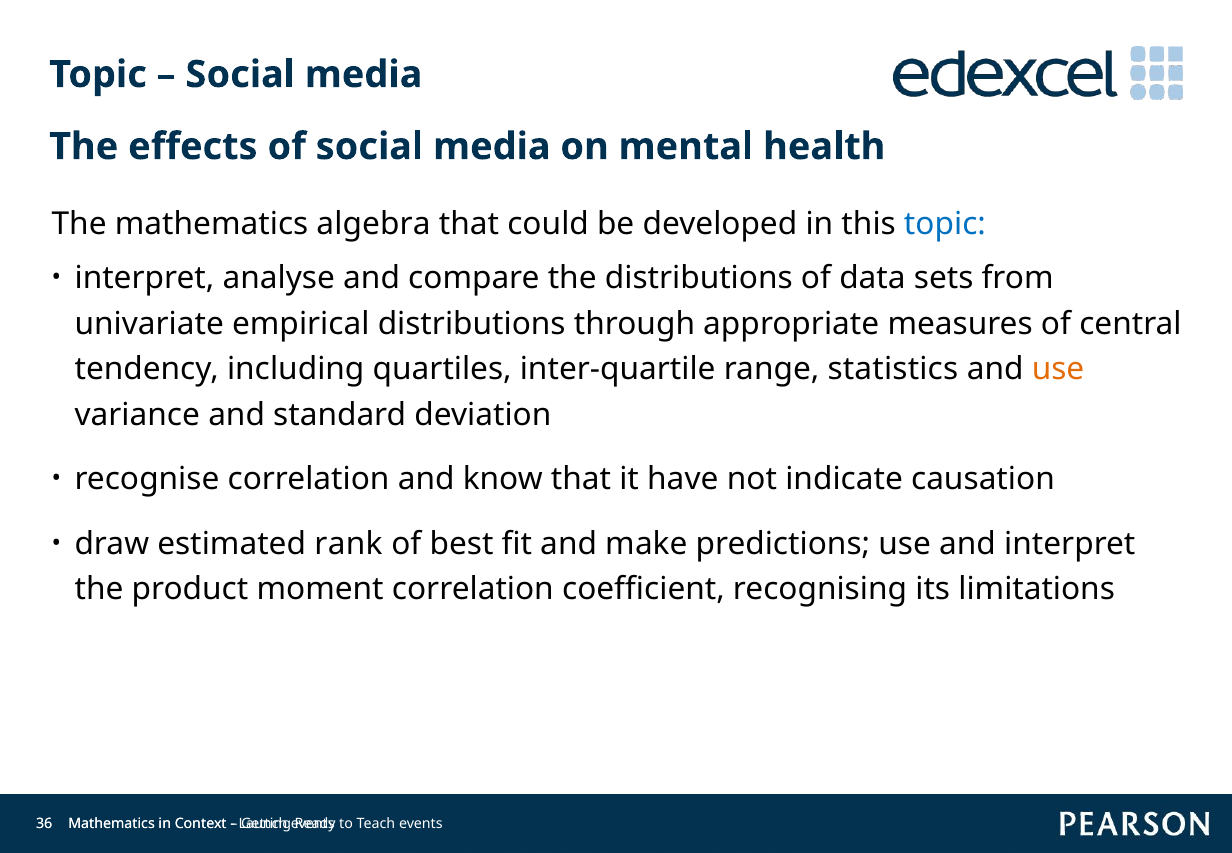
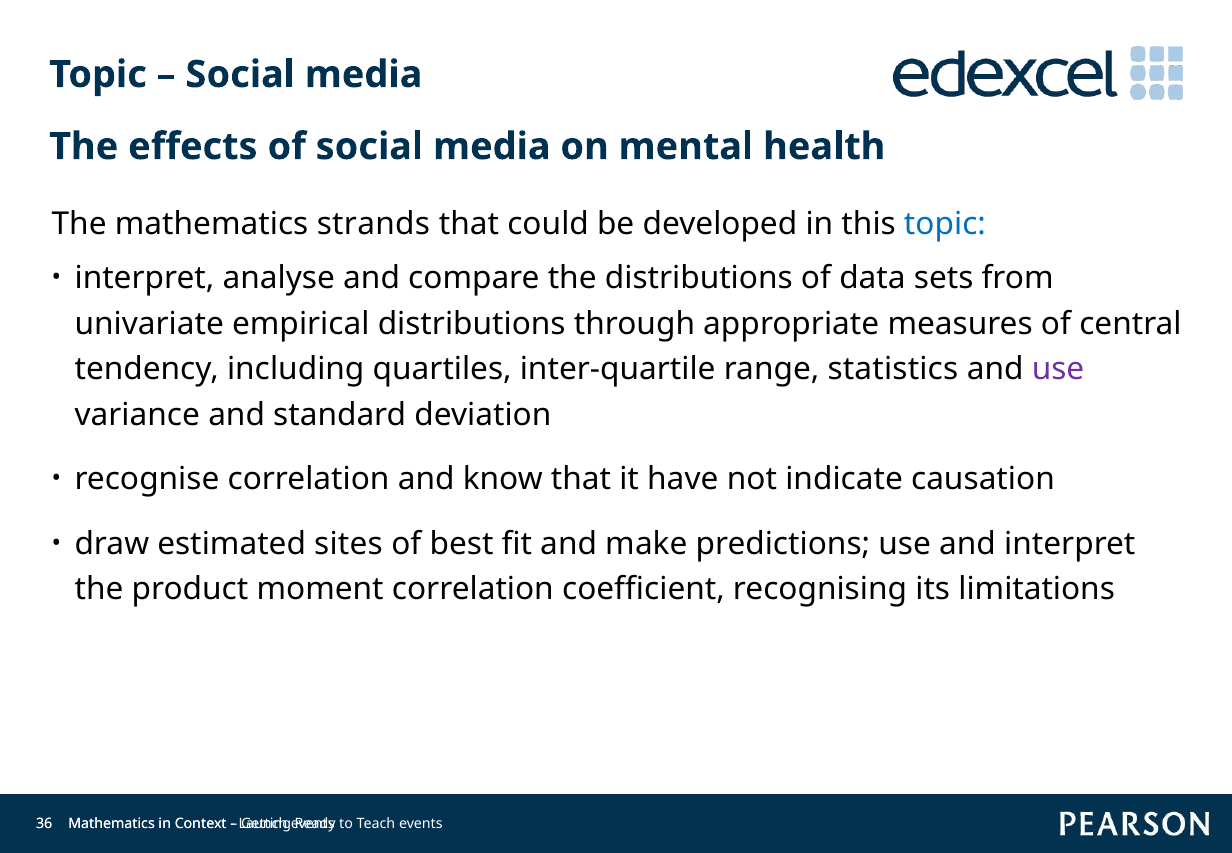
algebra: algebra -> strands
use at (1058, 370) colour: orange -> purple
rank: rank -> sites
